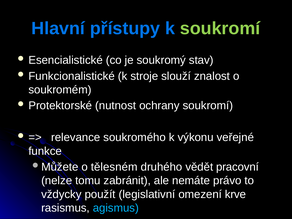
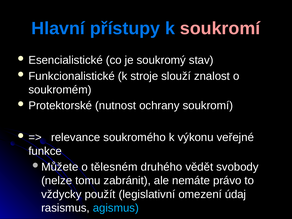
soukromí at (220, 28) colour: light green -> pink
pracovní: pracovní -> svobody
krve: krve -> údaj
